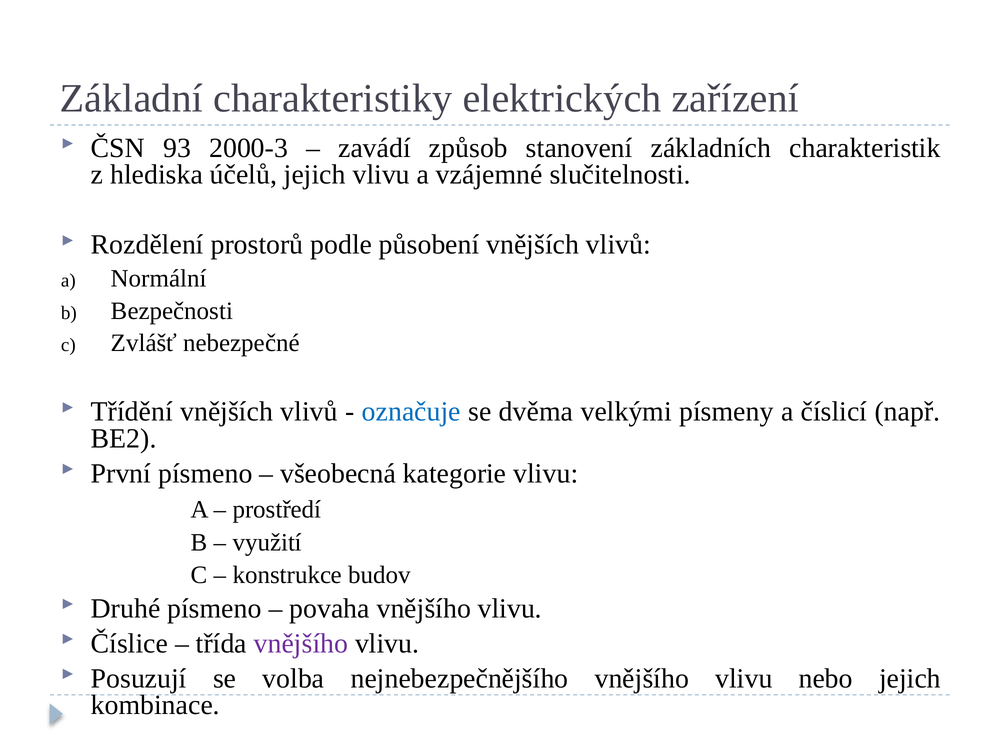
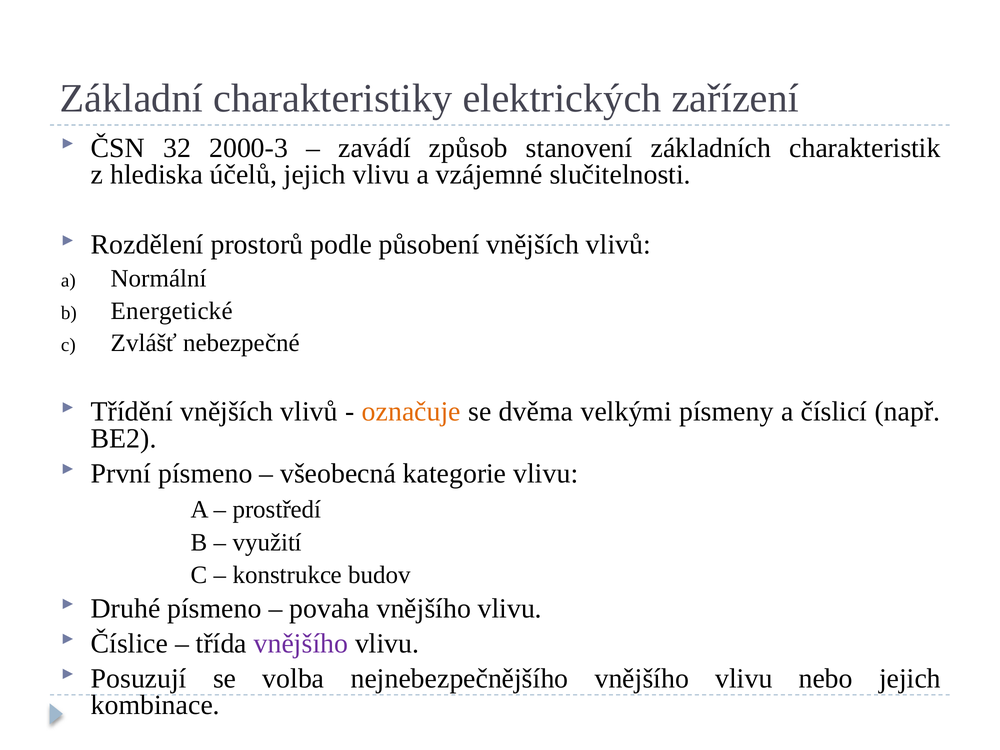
93: 93 -> 32
Bezpečnosti: Bezpečnosti -> Energetické
označuje colour: blue -> orange
